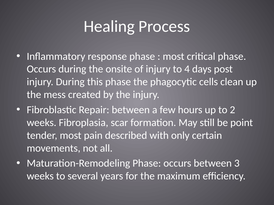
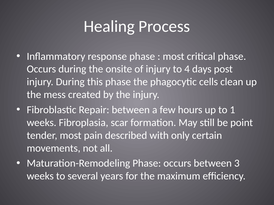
2: 2 -> 1
